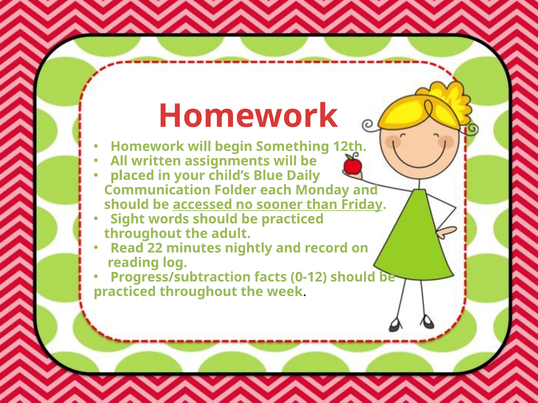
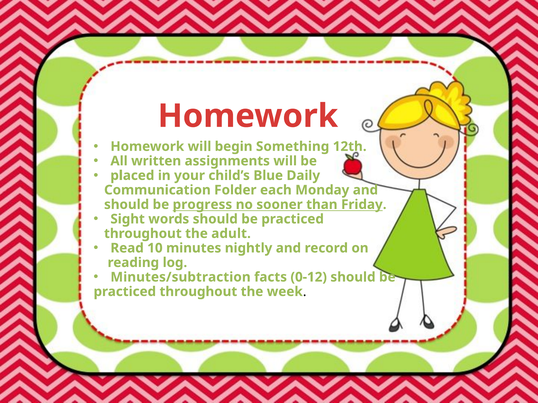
accessed: accessed -> progress
22: 22 -> 10
Progress/subtraction: Progress/subtraction -> Minutes/subtraction
